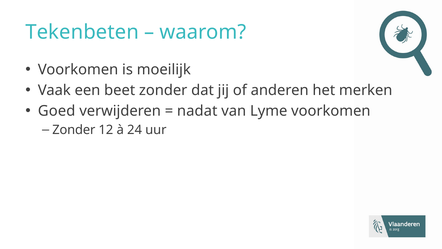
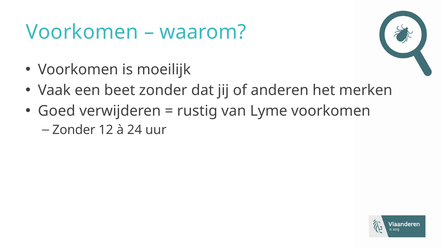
Tekenbeten at (82, 32): Tekenbeten -> Voorkomen
nadat: nadat -> rustig
